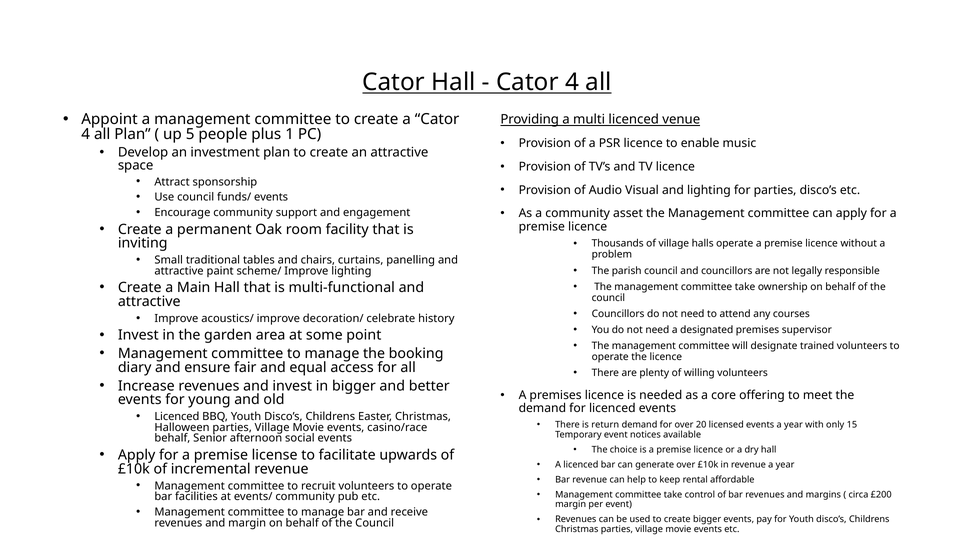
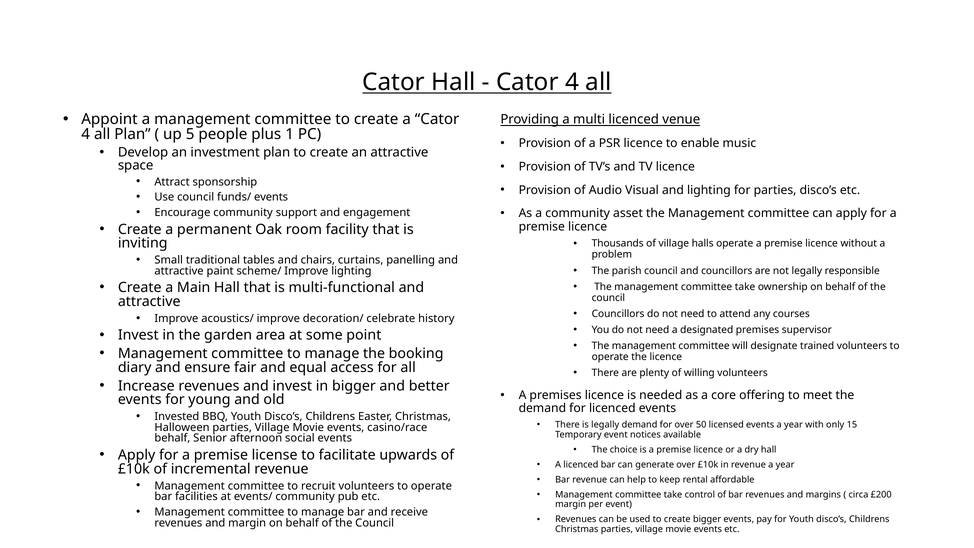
Licenced at (177, 417): Licenced -> Invested
is return: return -> legally
20: 20 -> 50
